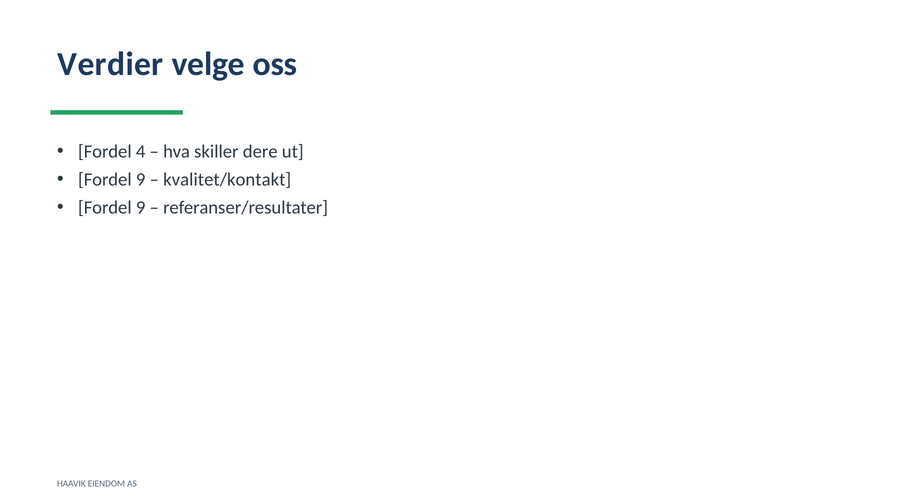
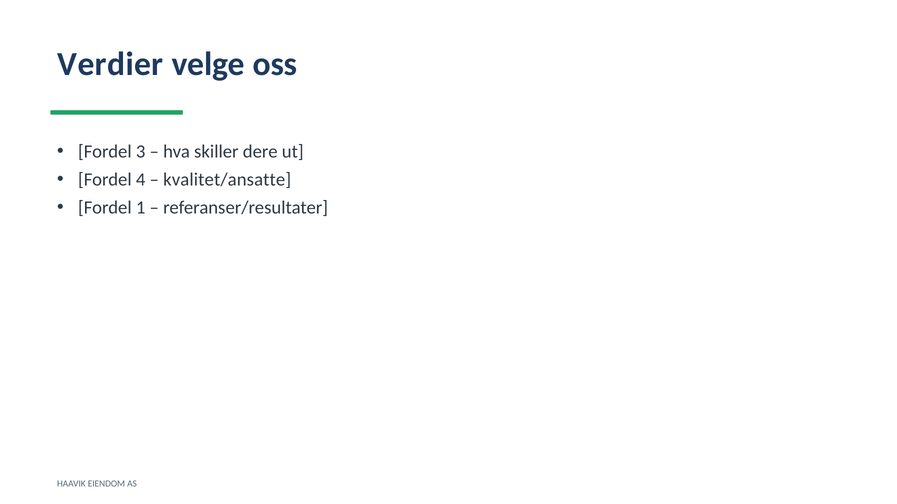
4: 4 -> 3
9 at (141, 180): 9 -> 4
kvalitet/kontakt: kvalitet/kontakt -> kvalitet/ansatte
9 at (141, 208): 9 -> 1
